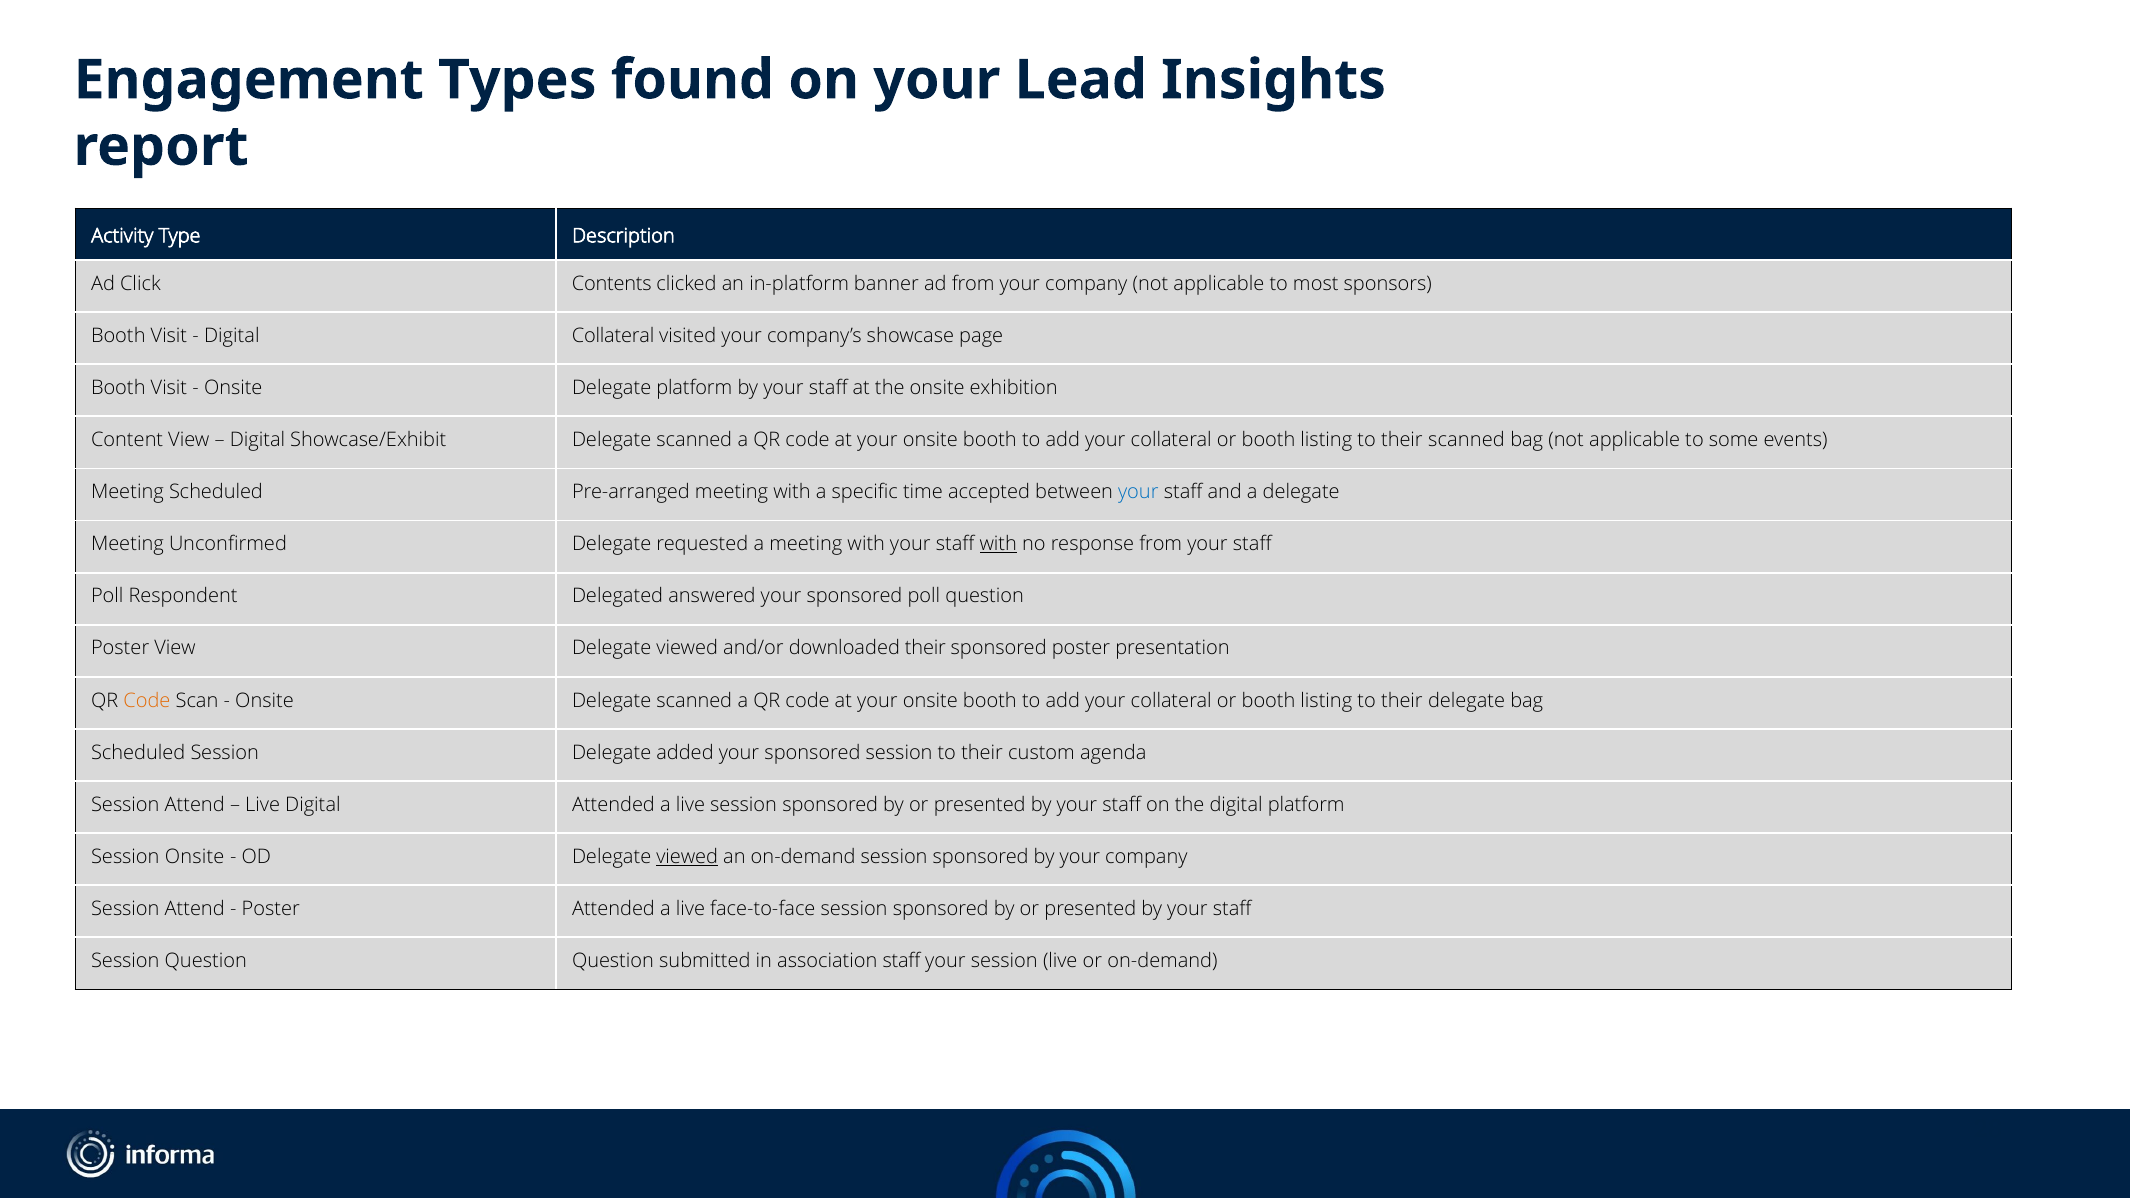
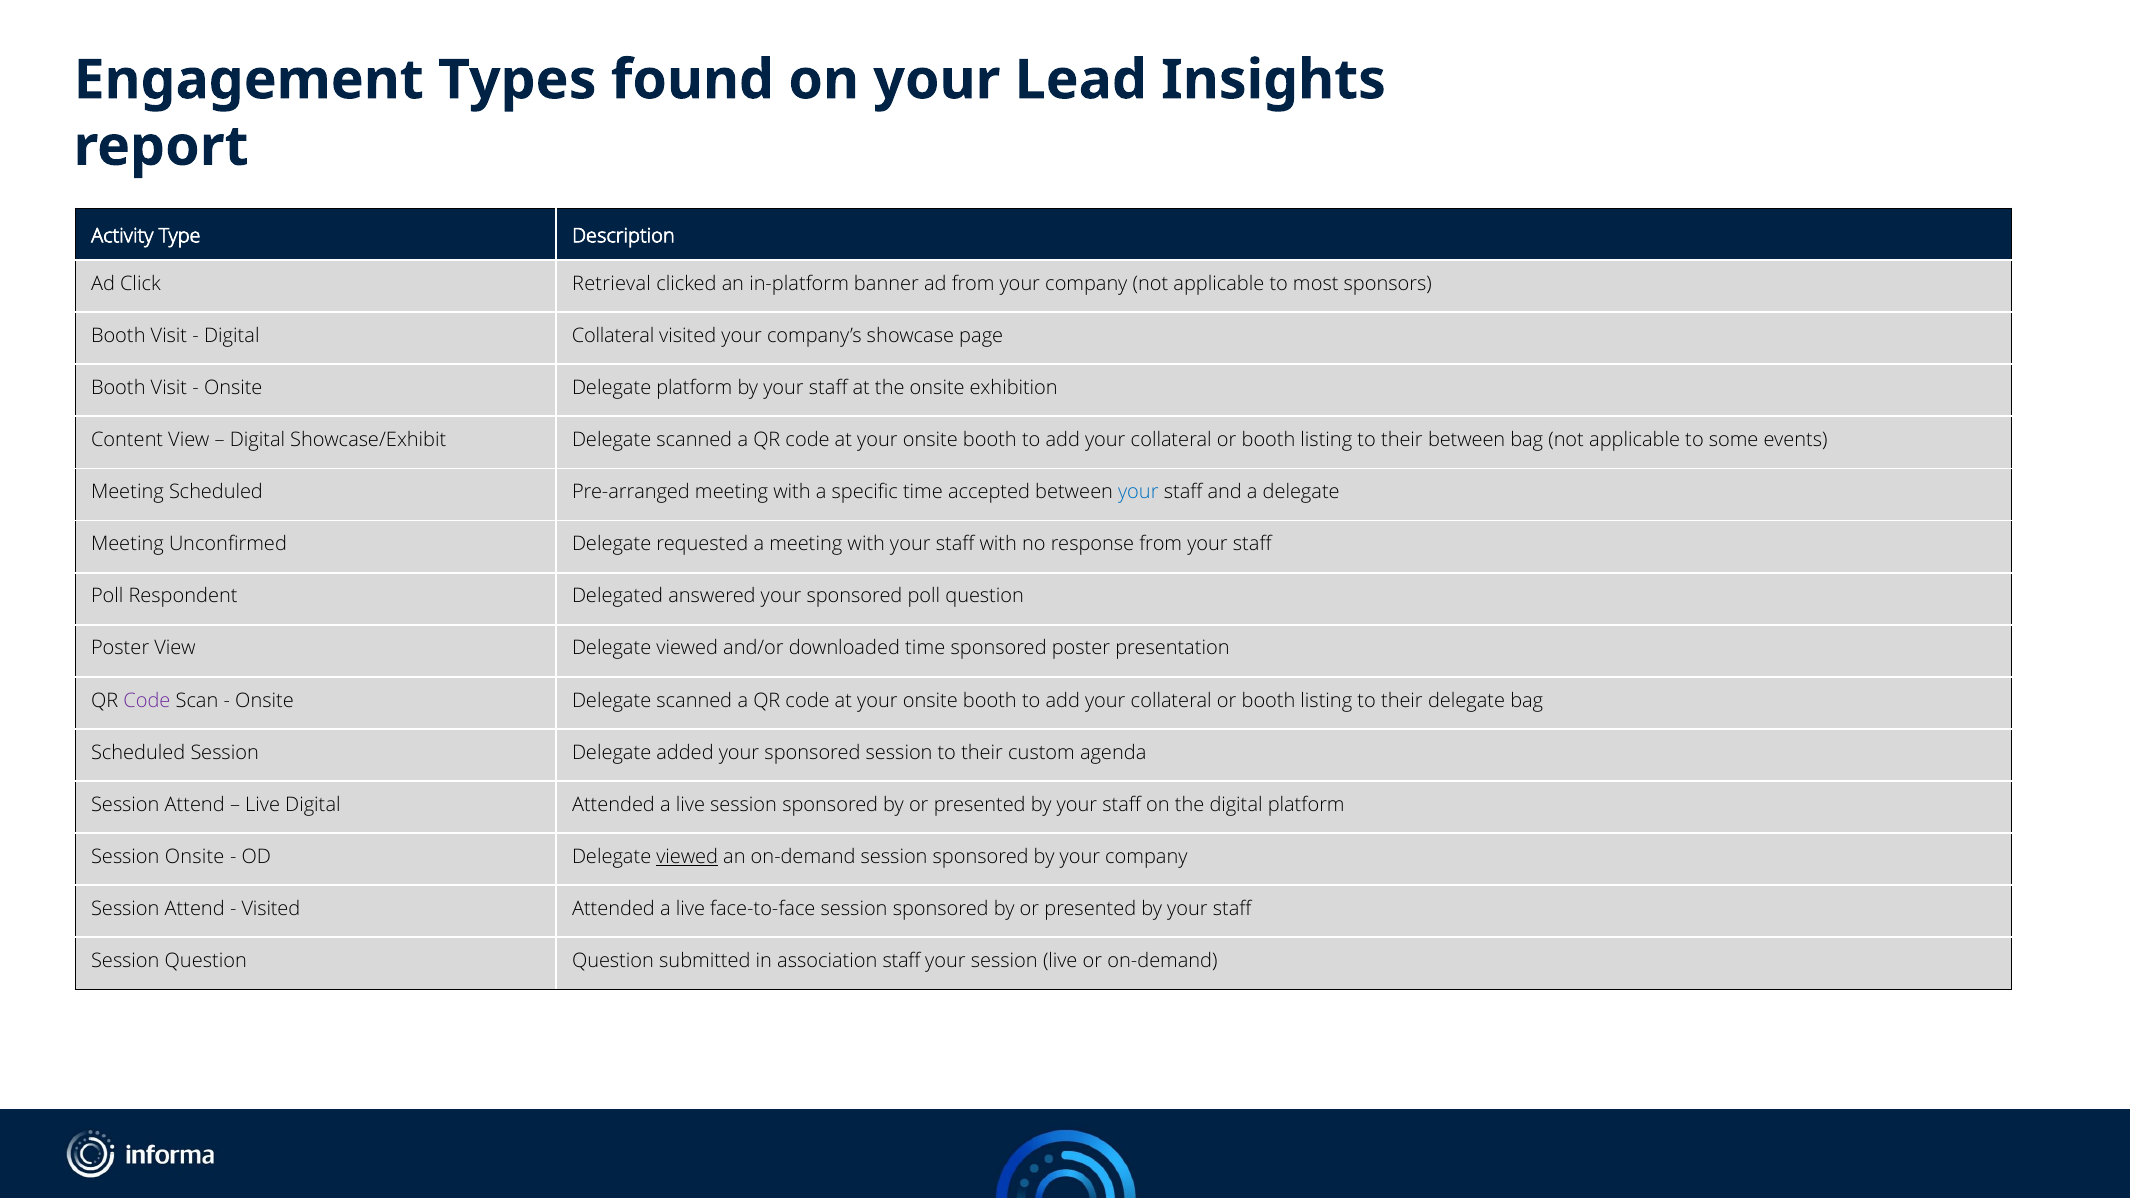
Contents: Contents -> Retrieval
their scanned: scanned -> between
with at (998, 544) underline: present -> none
downloaded their: their -> time
Code at (147, 701) colour: orange -> purple
Poster at (271, 909): Poster -> Visited
